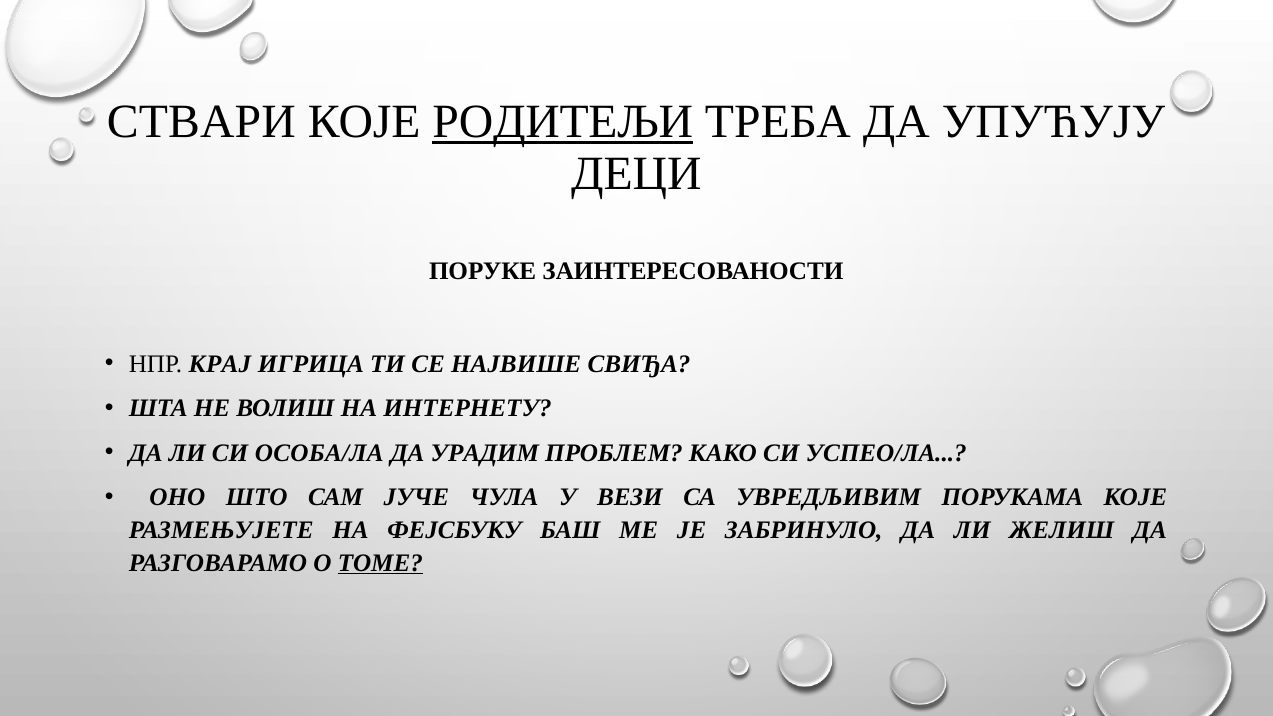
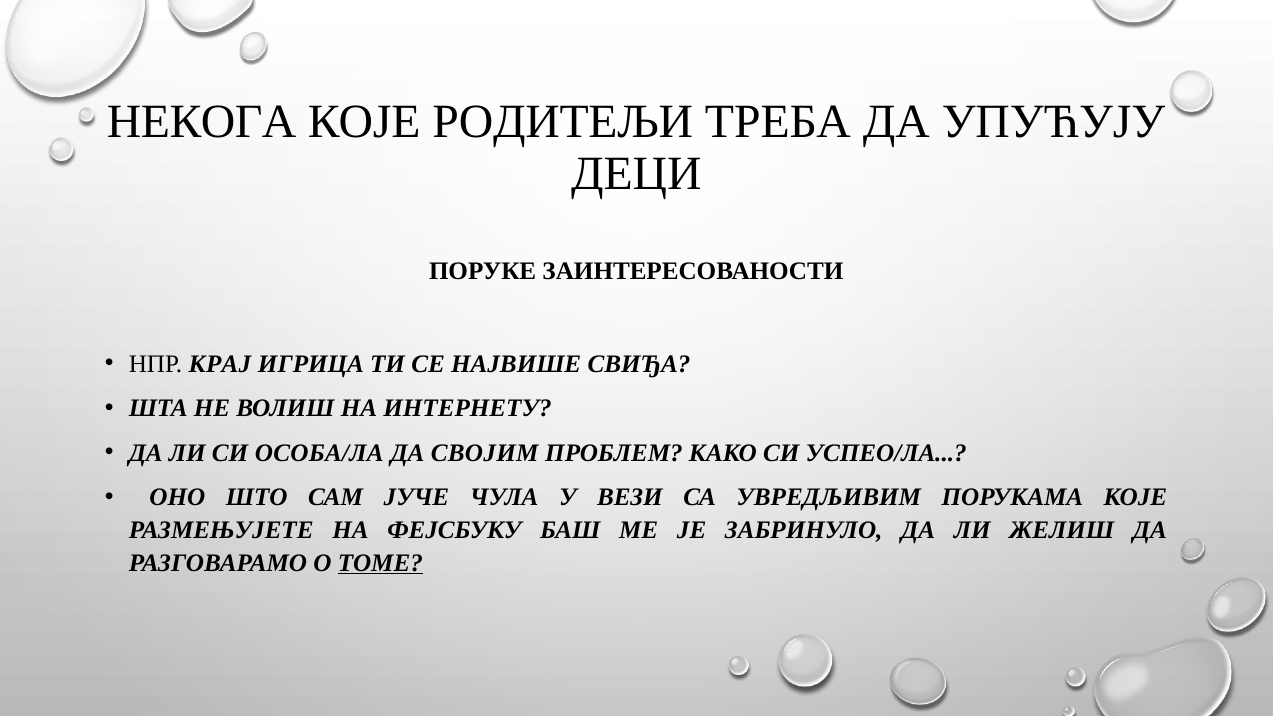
СТВАРИ: СТВАРИ -> НЕКОГА
РОДИТЕЉИ underline: present -> none
УРАДИМ: УРАДИМ -> СВОЈИМ
